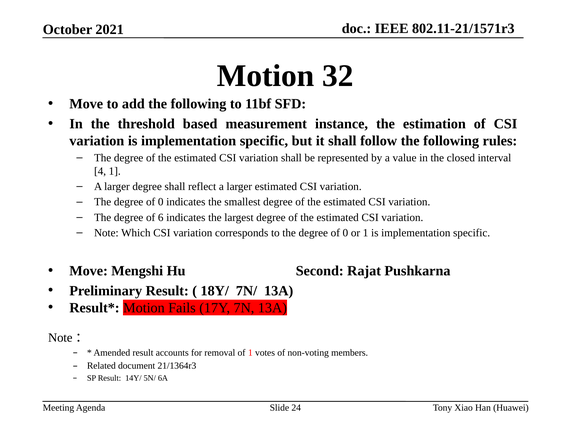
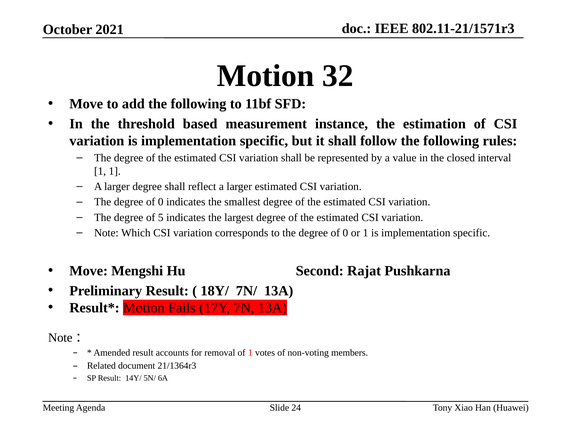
4 at (100, 171): 4 -> 1
6: 6 -> 5
